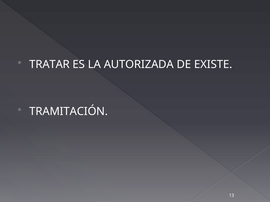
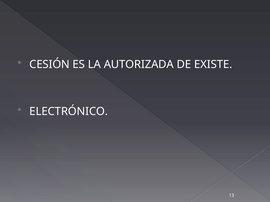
TRATAR: TRATAR -> CESIÓN
TRAMITACIÓN: TRAMITACIÓN -> ELECTRÓNICO
